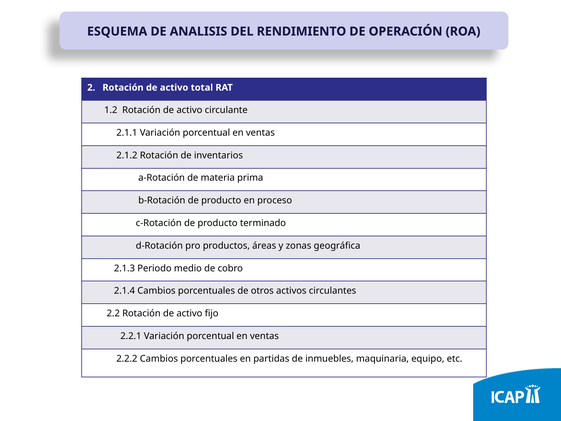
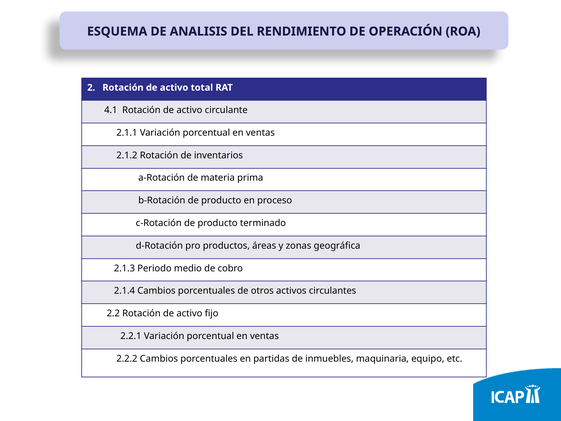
1.2: 1.2 -> 4.1
